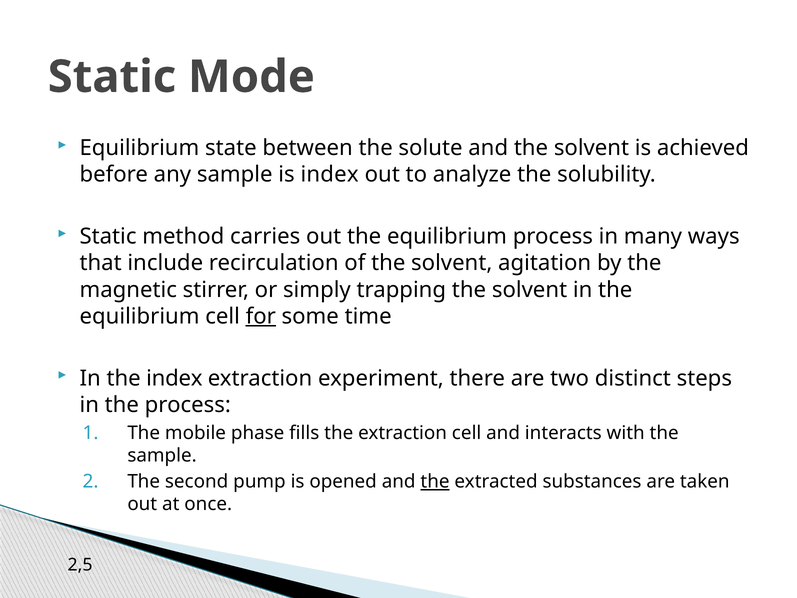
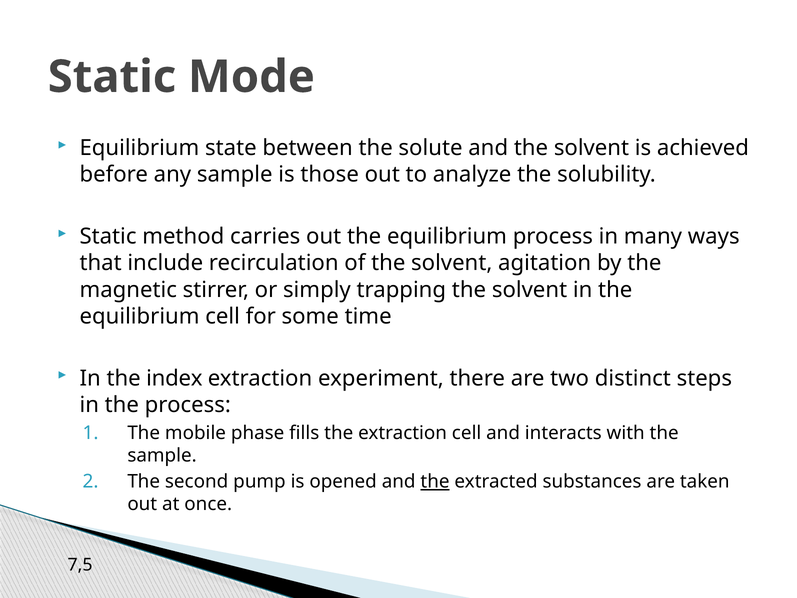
is index: index -> those
for underline: present -> none
2,5: 2,5 -> 7,5
